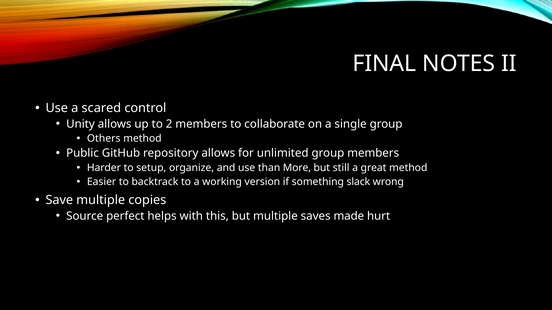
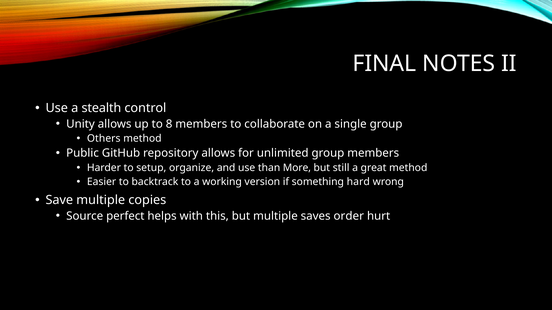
scared: scared -> stealth
2: 2 -> 8
slack: slack -> hard
made: made -> order
